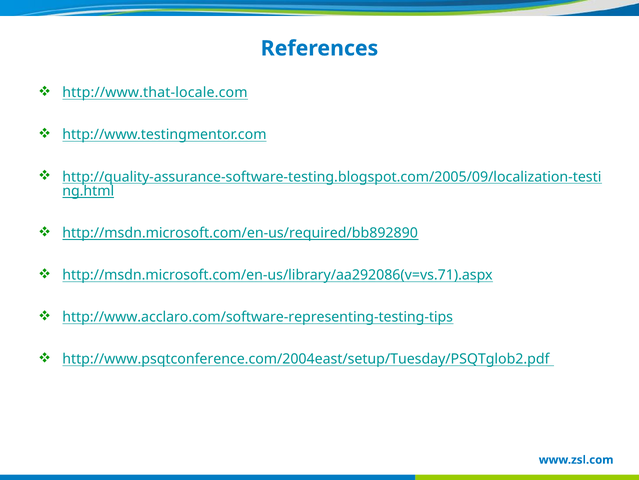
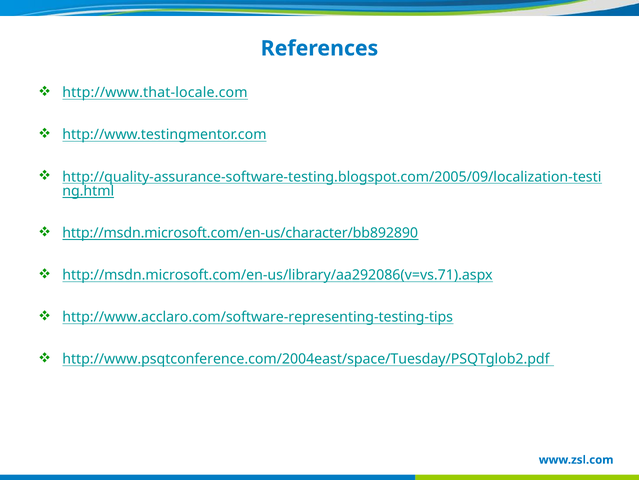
http://msdn.microsoft.com/en-us/required/bb892890: http://msdn.microsoft.com/en-us/required/bb892890 -> http://msdn.microsoft.com/en-us/character/bb892890
http://www.psqtconference.com/2004east/setup/Tuesday/PSQTglob2.pdf: http://www.psqtconference.com/2004east/setup/Tuesday/PSQTglob2.pdf -> http://www.psqtconference.com/2004east/space/Tuesday/PSQTglob2.pdf
